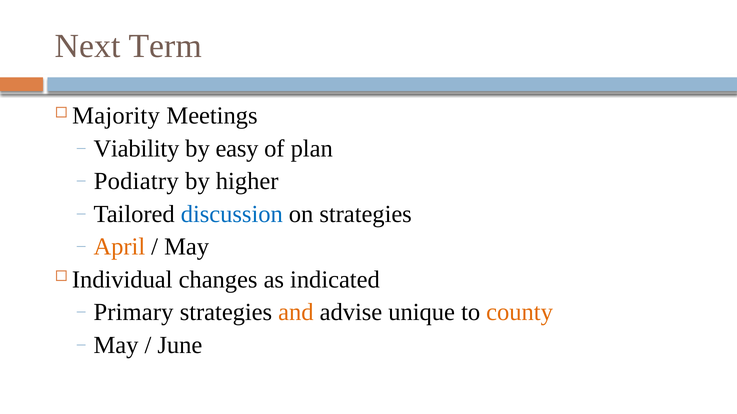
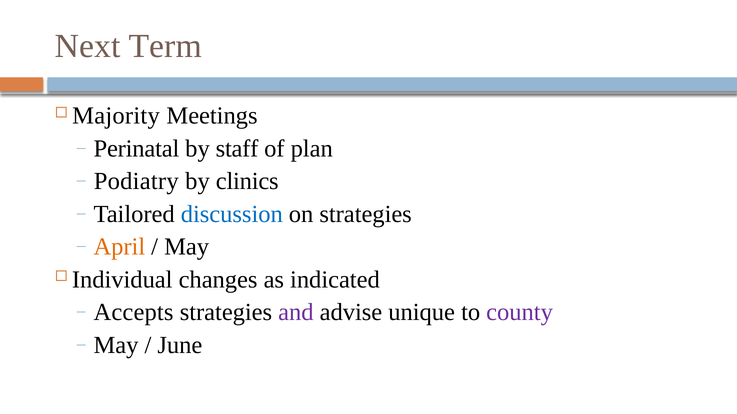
Viability: Viability -> Perinatal
easy: easy -> staff
higher: higher -> clinics
Primary: Primary -> Accepts
and colour: orange -> purple
county colour: orange -> purple
